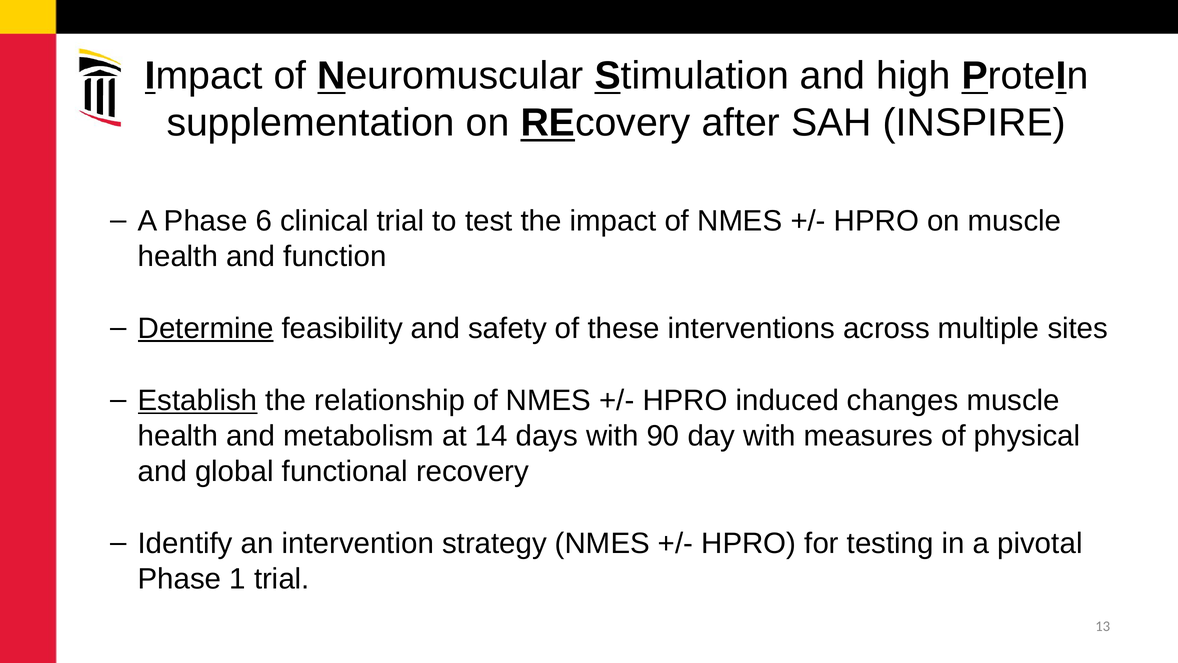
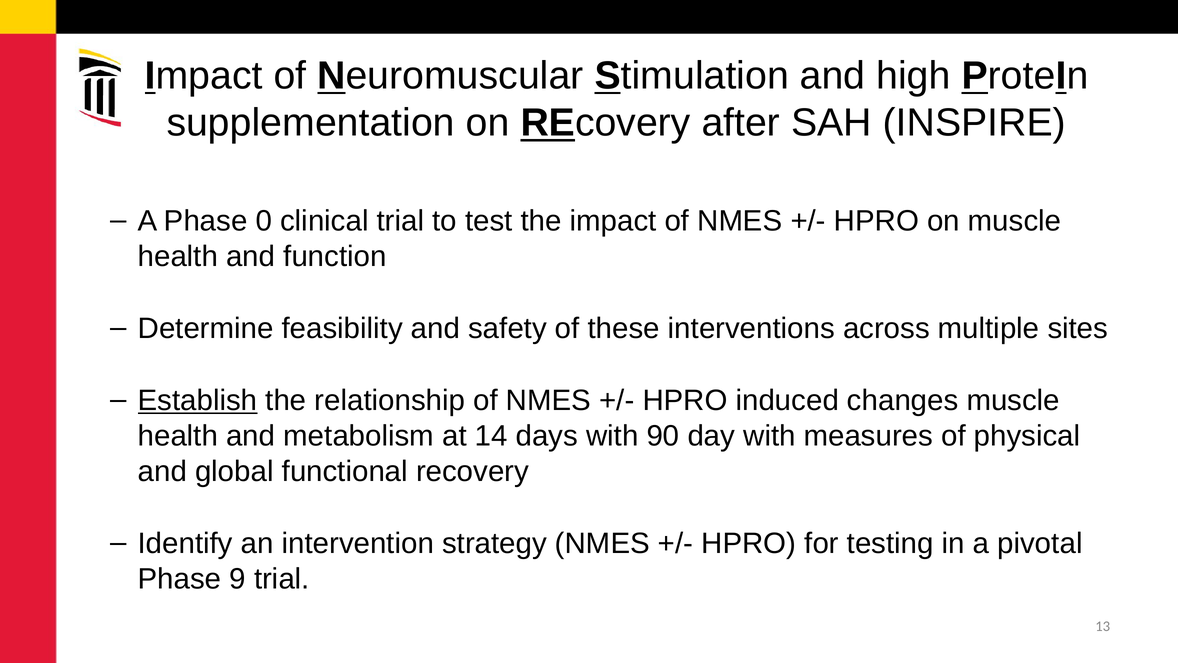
6: 6 -> 0
Determine underline: present -> none
1: 1 -> 9
